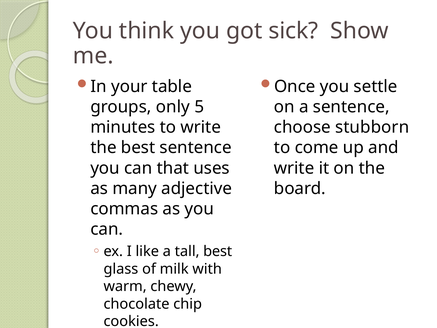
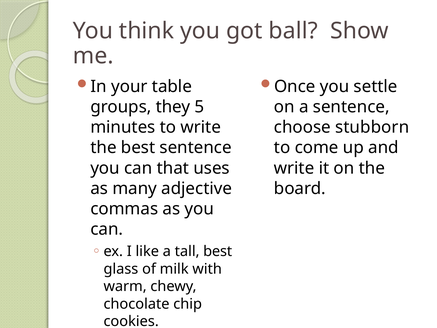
sick: sick -> ball
only: only -> they
